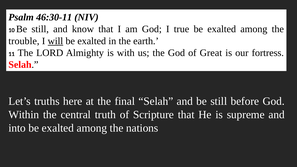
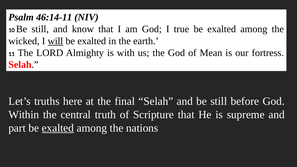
46:30-11: 46:30-11 -> 46:14-11
trouble: trouble -> wicked
Great: Great -> Mean
into: into -> part
exalted at (58, 128) underline: none -> present
